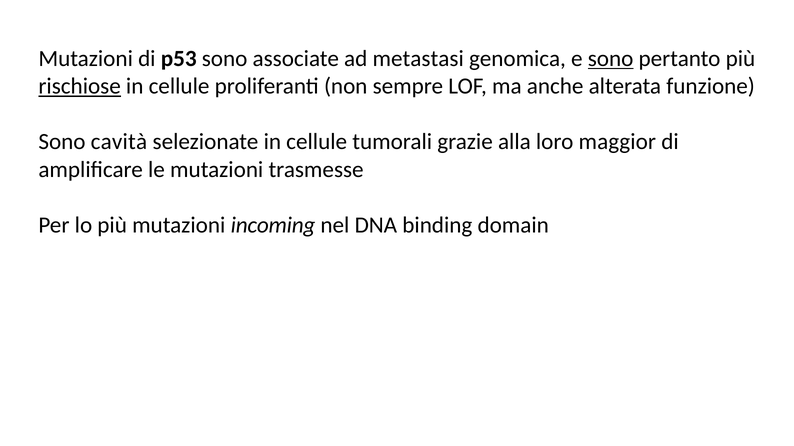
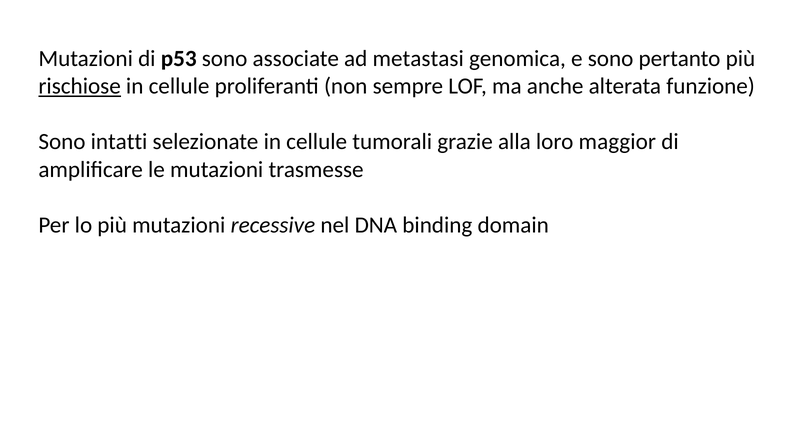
sono at (611, 59) underline: present -> none
cavità: cavità -> intatti
incoming: incoming -> recessive
